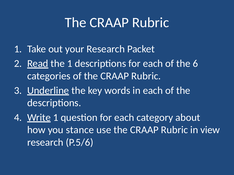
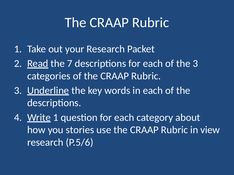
the 1: 1 -> 7
the 6: 6 -> 3
stance: stance -> stories
